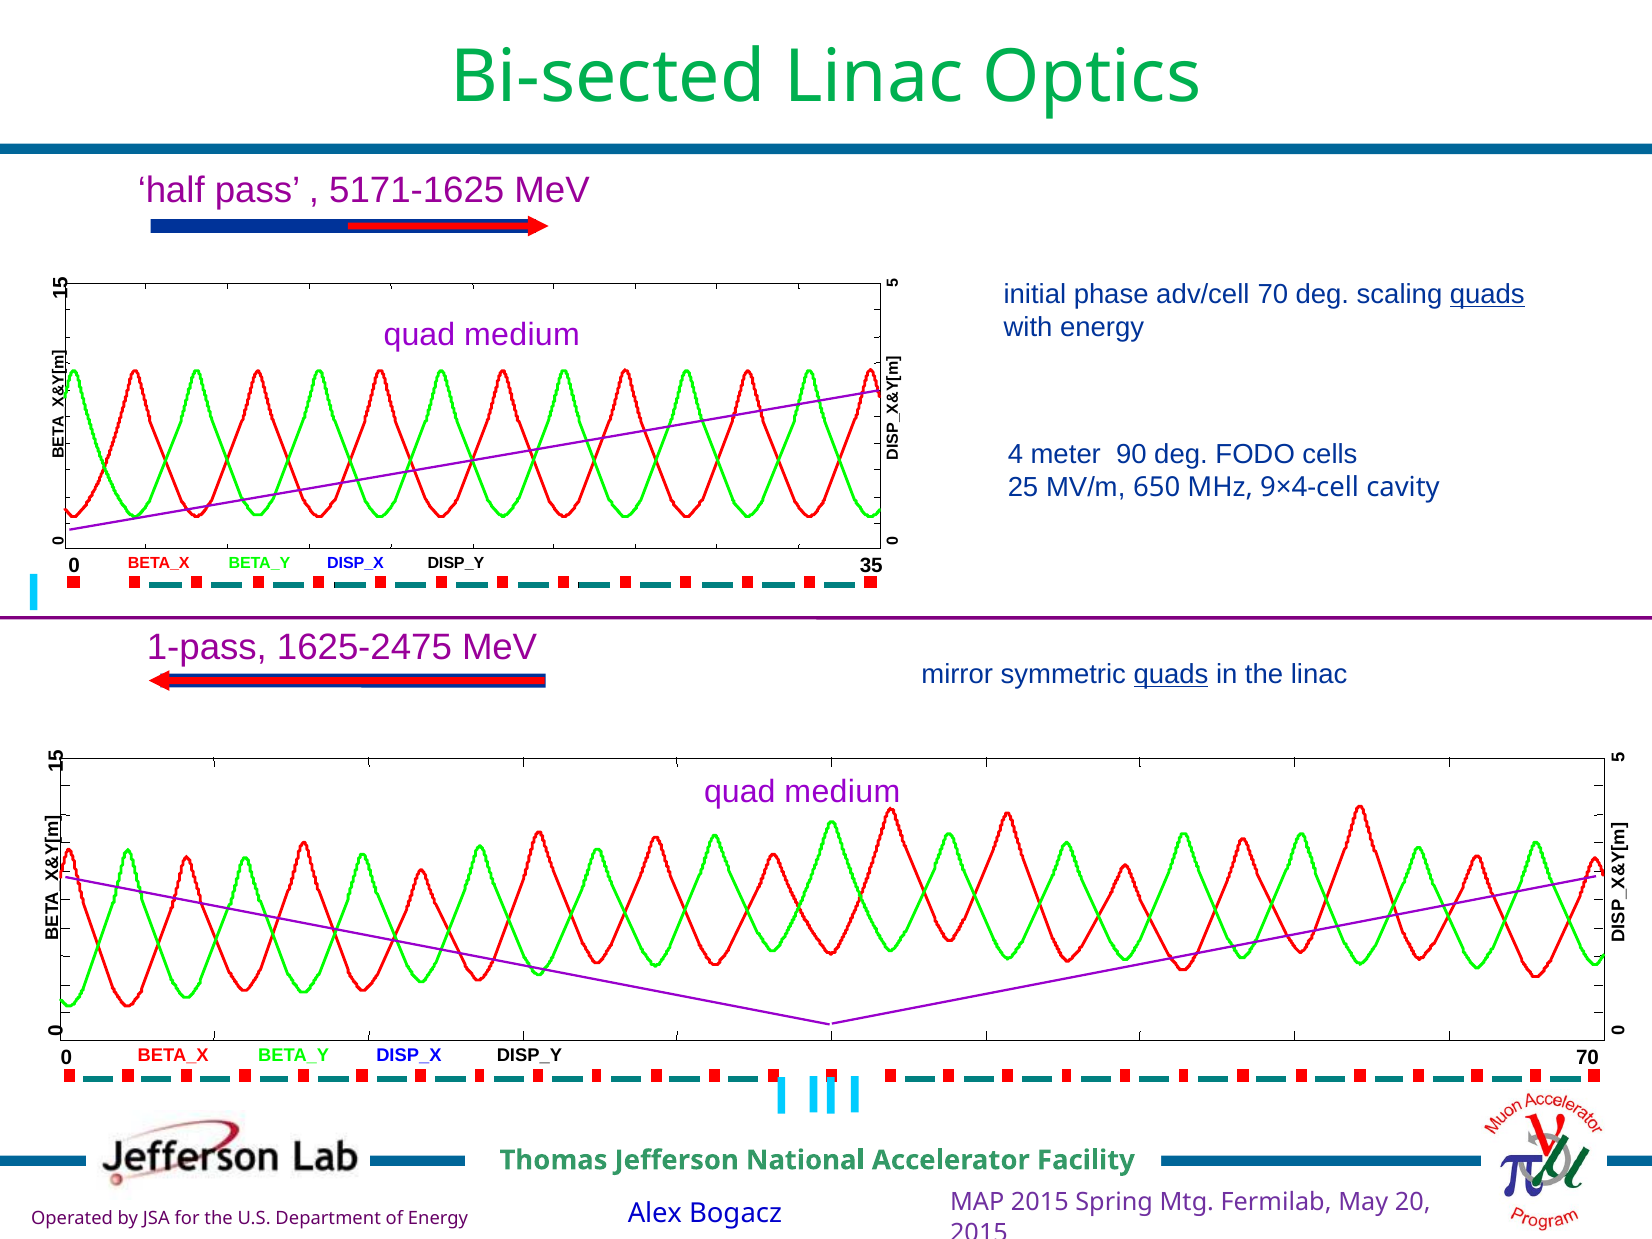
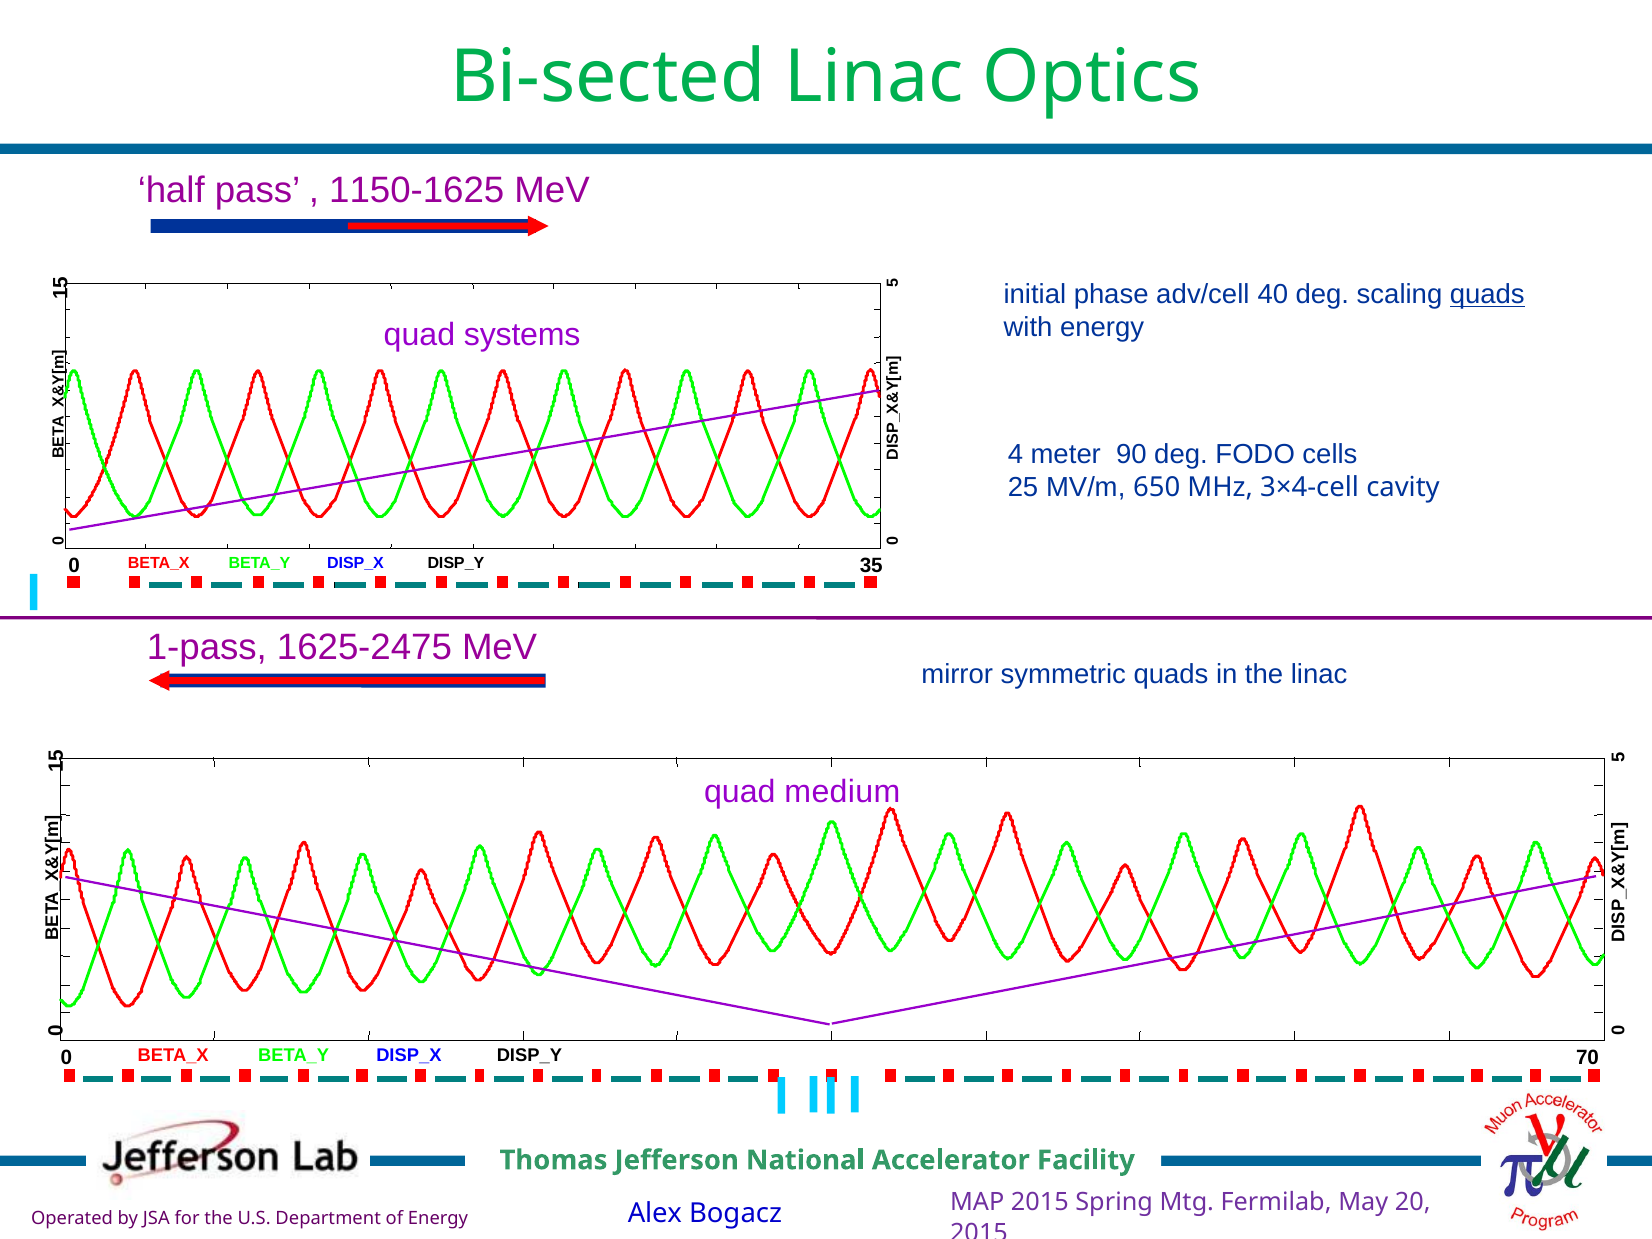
5171-1625: 5171-1625 -> 1150-1625
adv/cell 70: 70 -> 40
medium at (522, 335): medium -> systems
9×4-cell: 9×4-cell -> 3×4-cell
quads at (1171, 675) underline: present -> none
